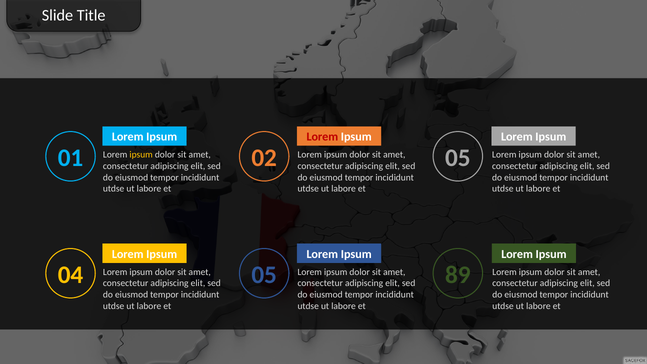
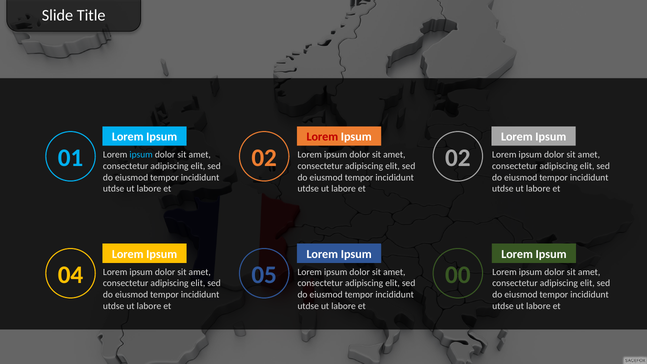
02 05: 05 -> 02
ipsum at (141, 155) colour: yellow -> light blue
89: 89 -> 00
